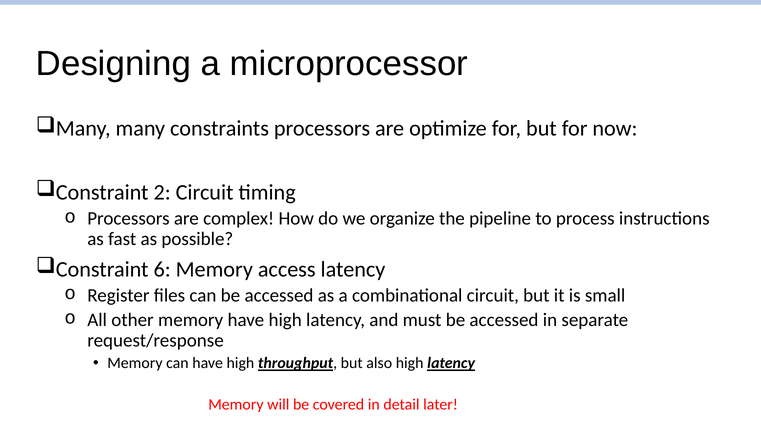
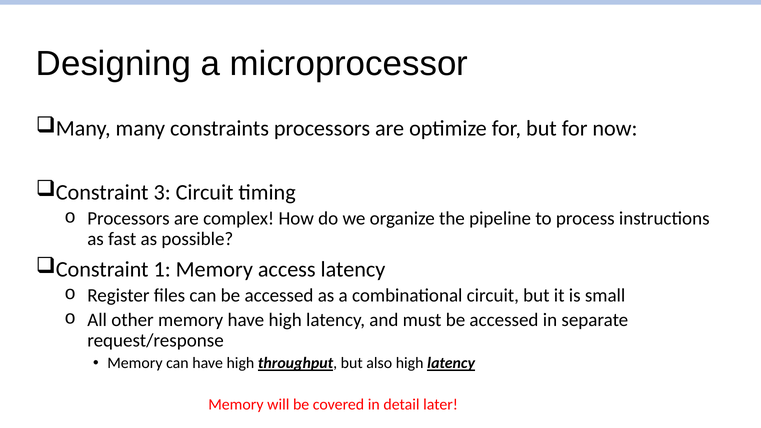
2: 2 -> 3
6: 6 -> 1
